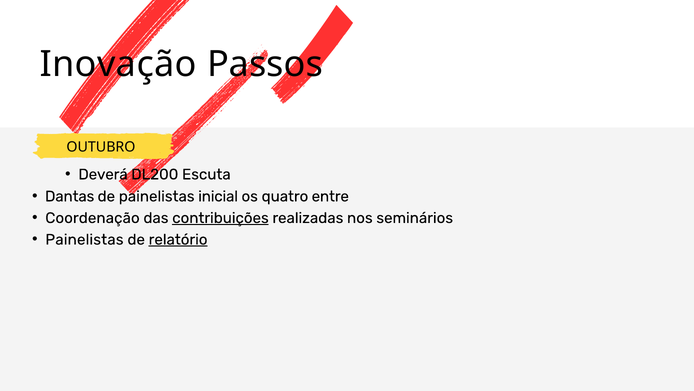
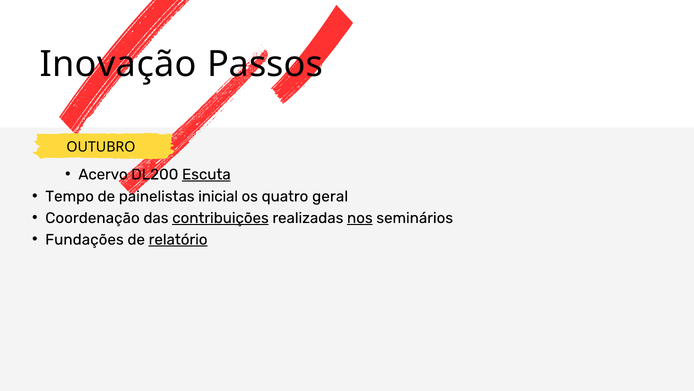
Deverá: Deverá -> Acervo
Escuta underline: none -> present
Dantas: Dantas -> Tempo
entre: entre -> geral
nos underline: none -> present
Painelistas at (84, 239): Painelistas -> Fundações
